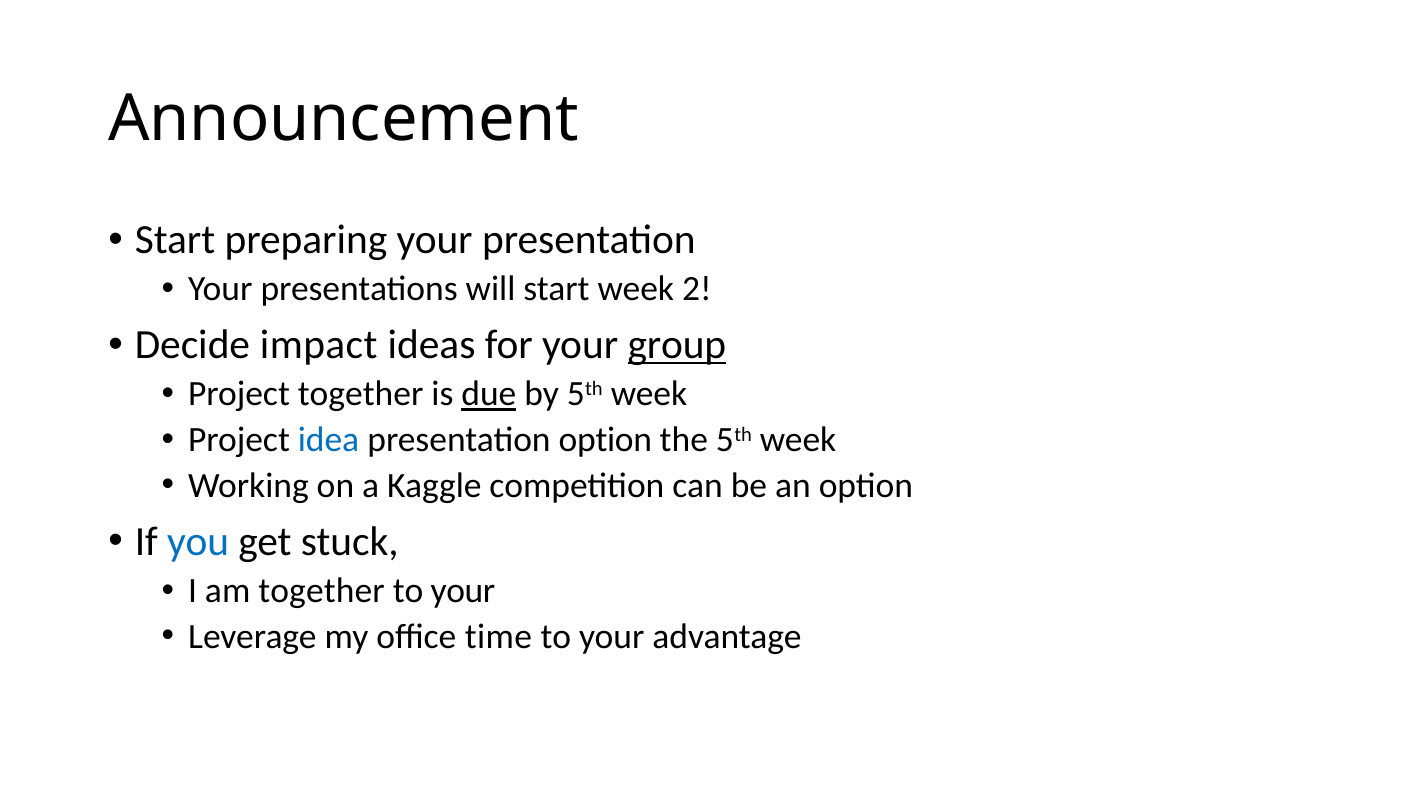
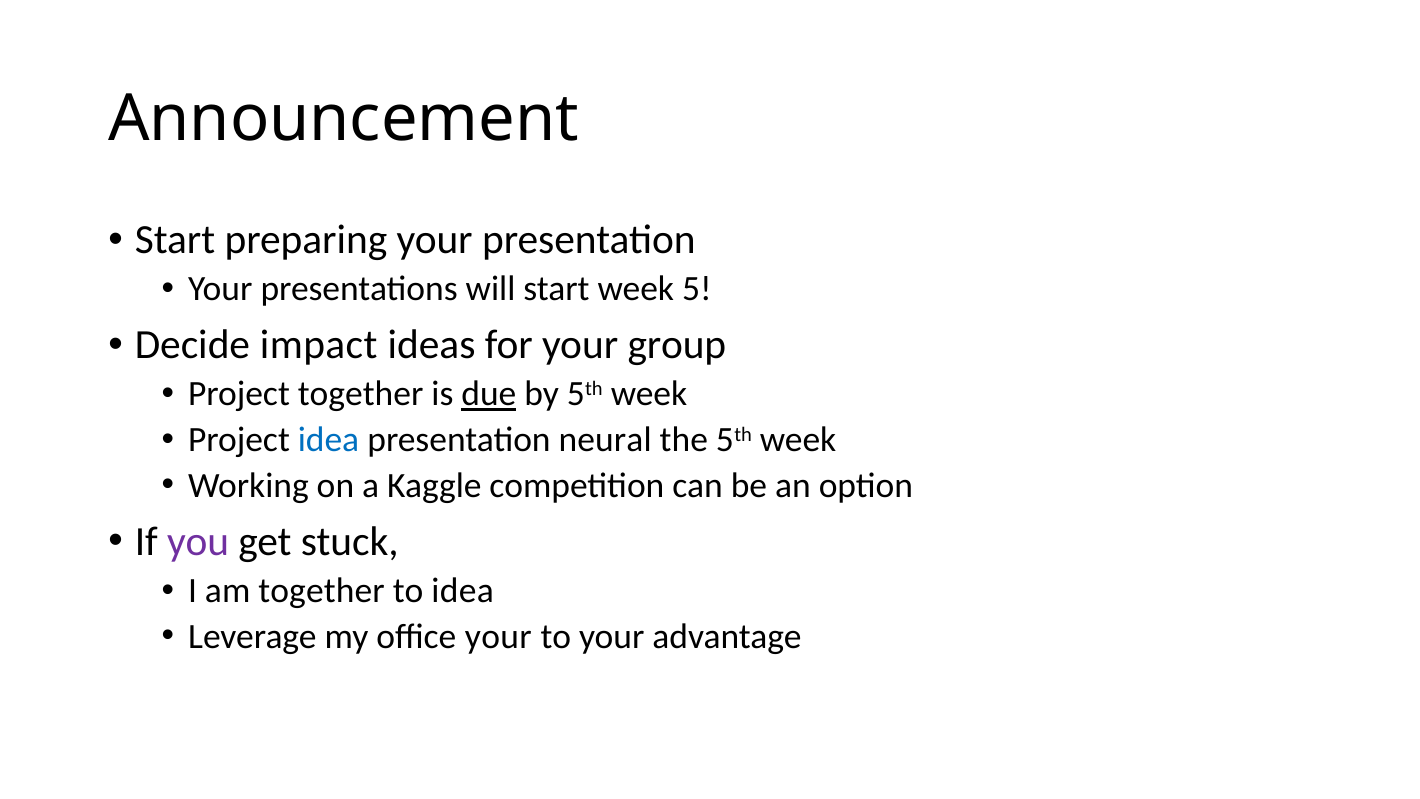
2: 2 -> 5
group underline: present -> none
presentation option: option -> neural
you colour: blue -> purple
your at (463, 591): your -> idea
office time: time -> your
